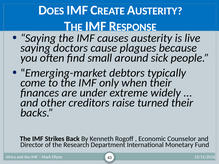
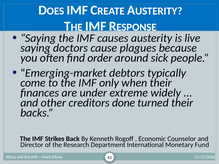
small: small -> order
raise: raise -> done
